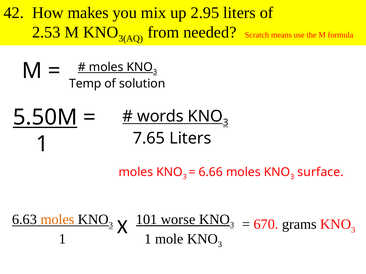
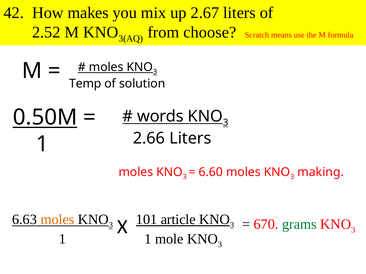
2.95: 2.95 -> 2.67
2.53: 2.53 -> 2.52
needed: needed -> choose
5.50M: 5.50M -> 0.50M
7.65: 7.65 -> 2.66
6.66: 6.66 -> 6.60
surface: surface -> making
worse: worse -> article
grams colour: black -> green
